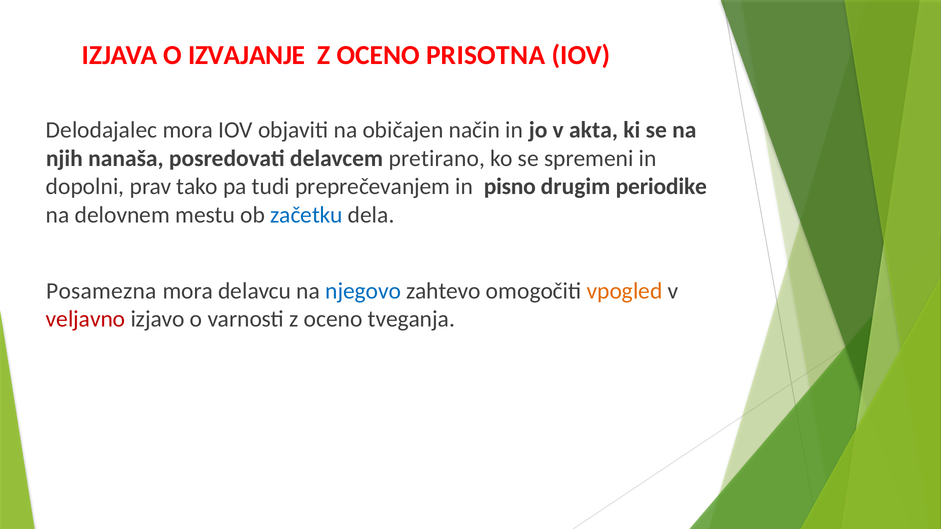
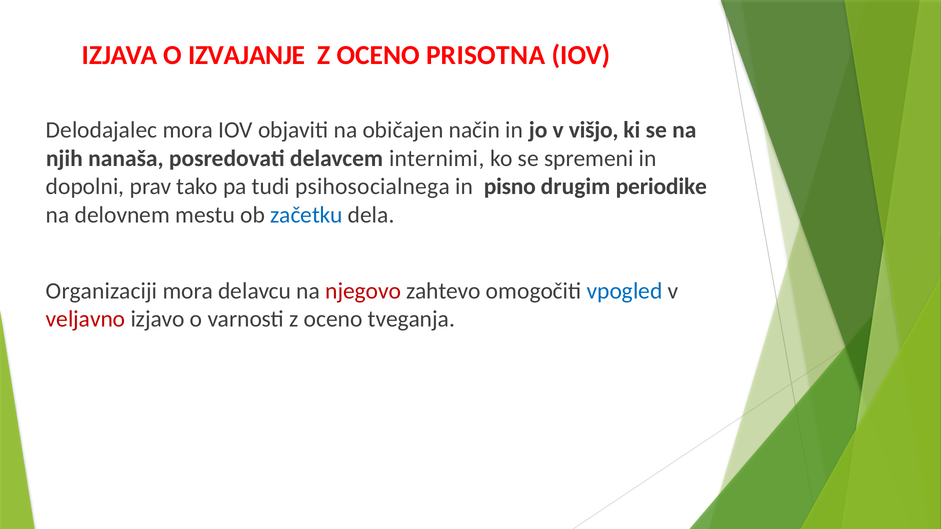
akta: akta -> višjo
pretirano: pretirano -> internimi
preprečevanjem: preprečevanjem -> psihosocialnega
Posamezna: Posamezna -> Organizaciji
njegovo colour: blue -> red
vpogled colour: orange -> blue
